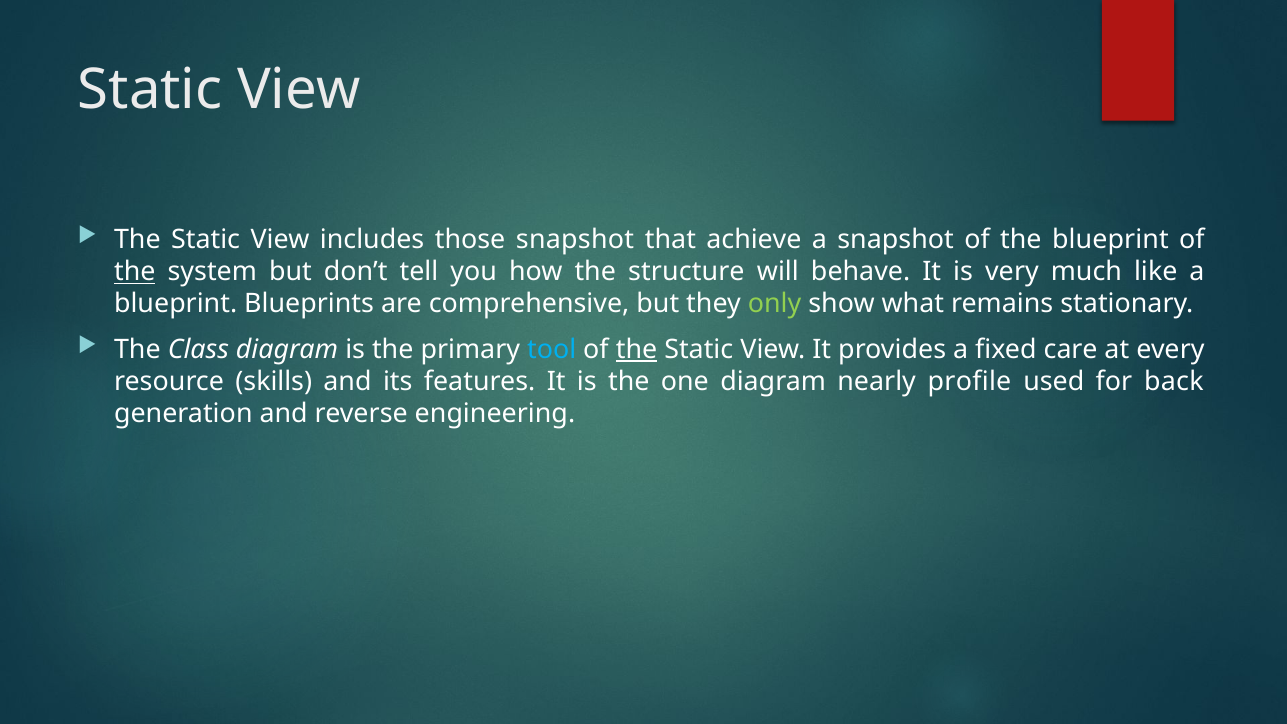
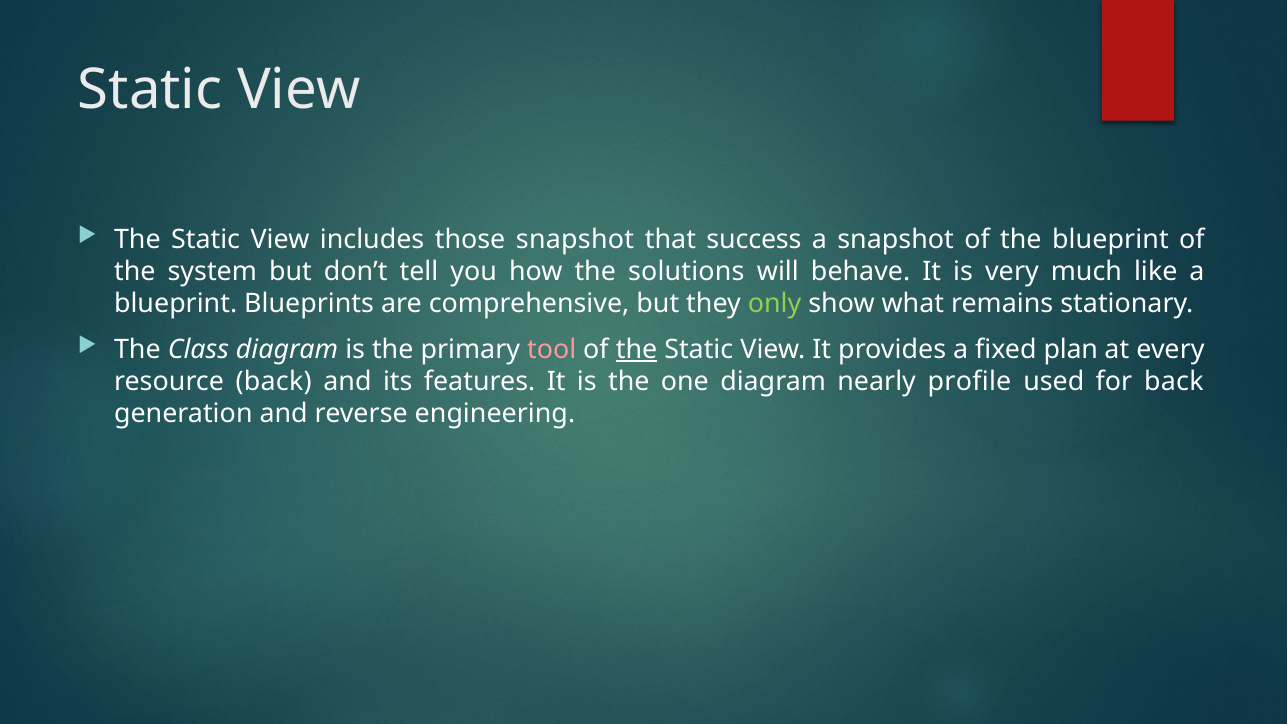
achieve: achieve -> success
the at (135, 272) underline: present -> none
structure: structure -> solutions
tool colour: light blue -> pink
care: care -> plan
resource skills: skills -> back
